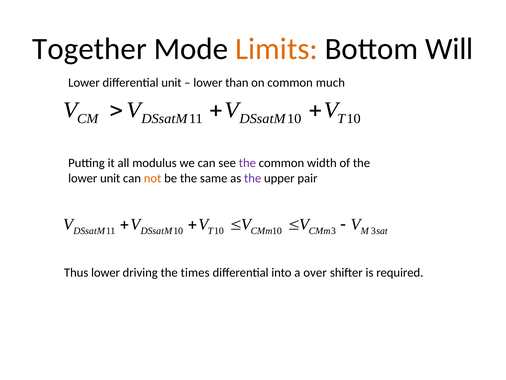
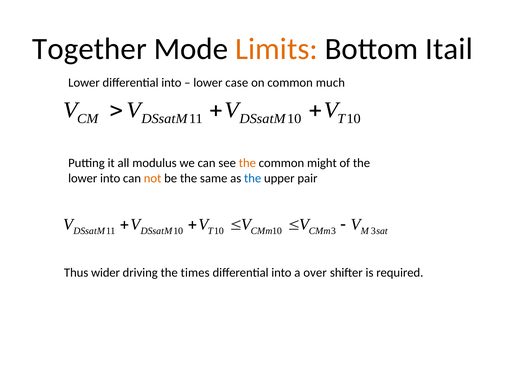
Will: Will -> Itail
Lower differential unit: unit -> into
than: than -> case
the at (247, 163) colour: purple -> orange
width: width -> might
lower unit: unit -> into
the at (253, 178) colour: purple -> blue
Thus lower: lower -> wider
